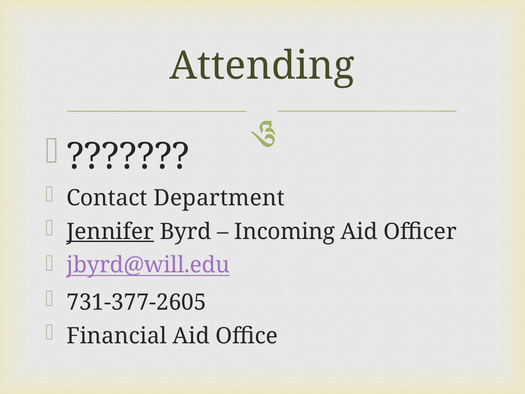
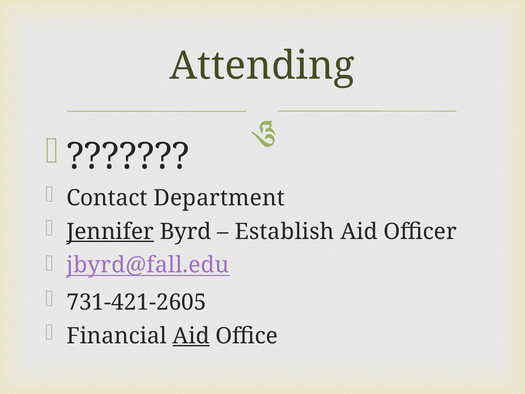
Incoming: Incoming -> Establish
jbyrd@will.edu: jbyrd@will.edu -> jbyrd@fall.edu
731-377-2605: 731-377-2605 -> 731-421-2605
Aid at (191, 336) underline: none -> present
